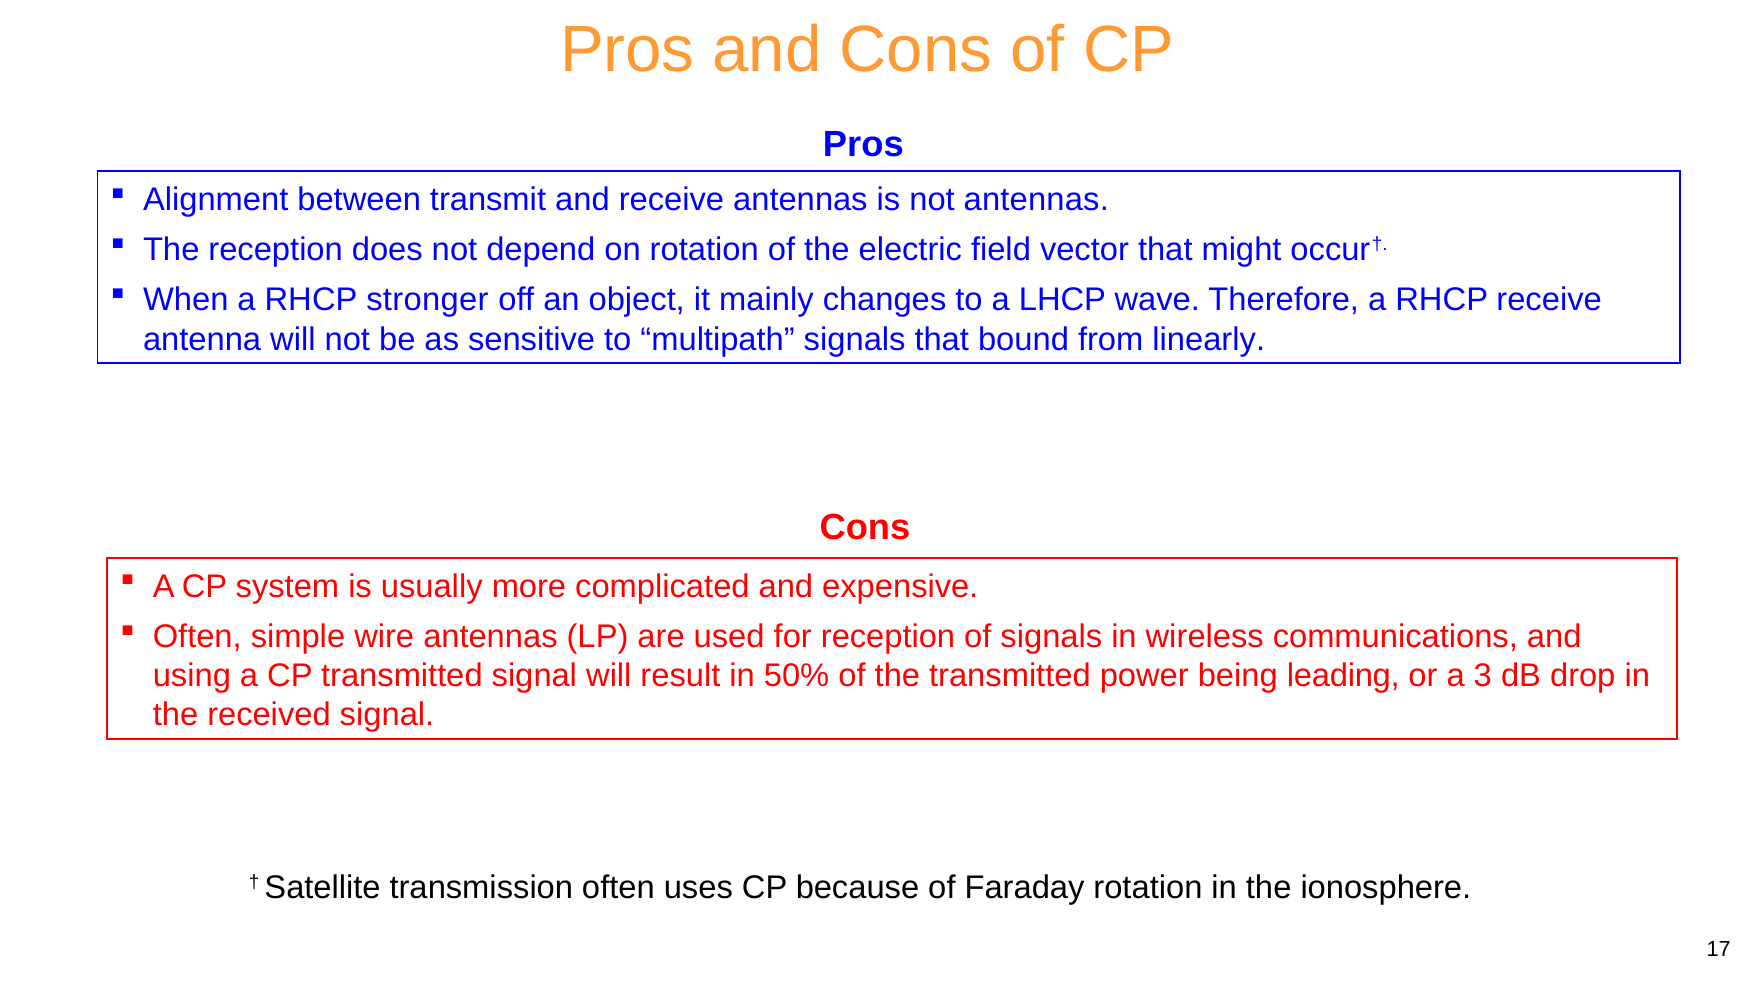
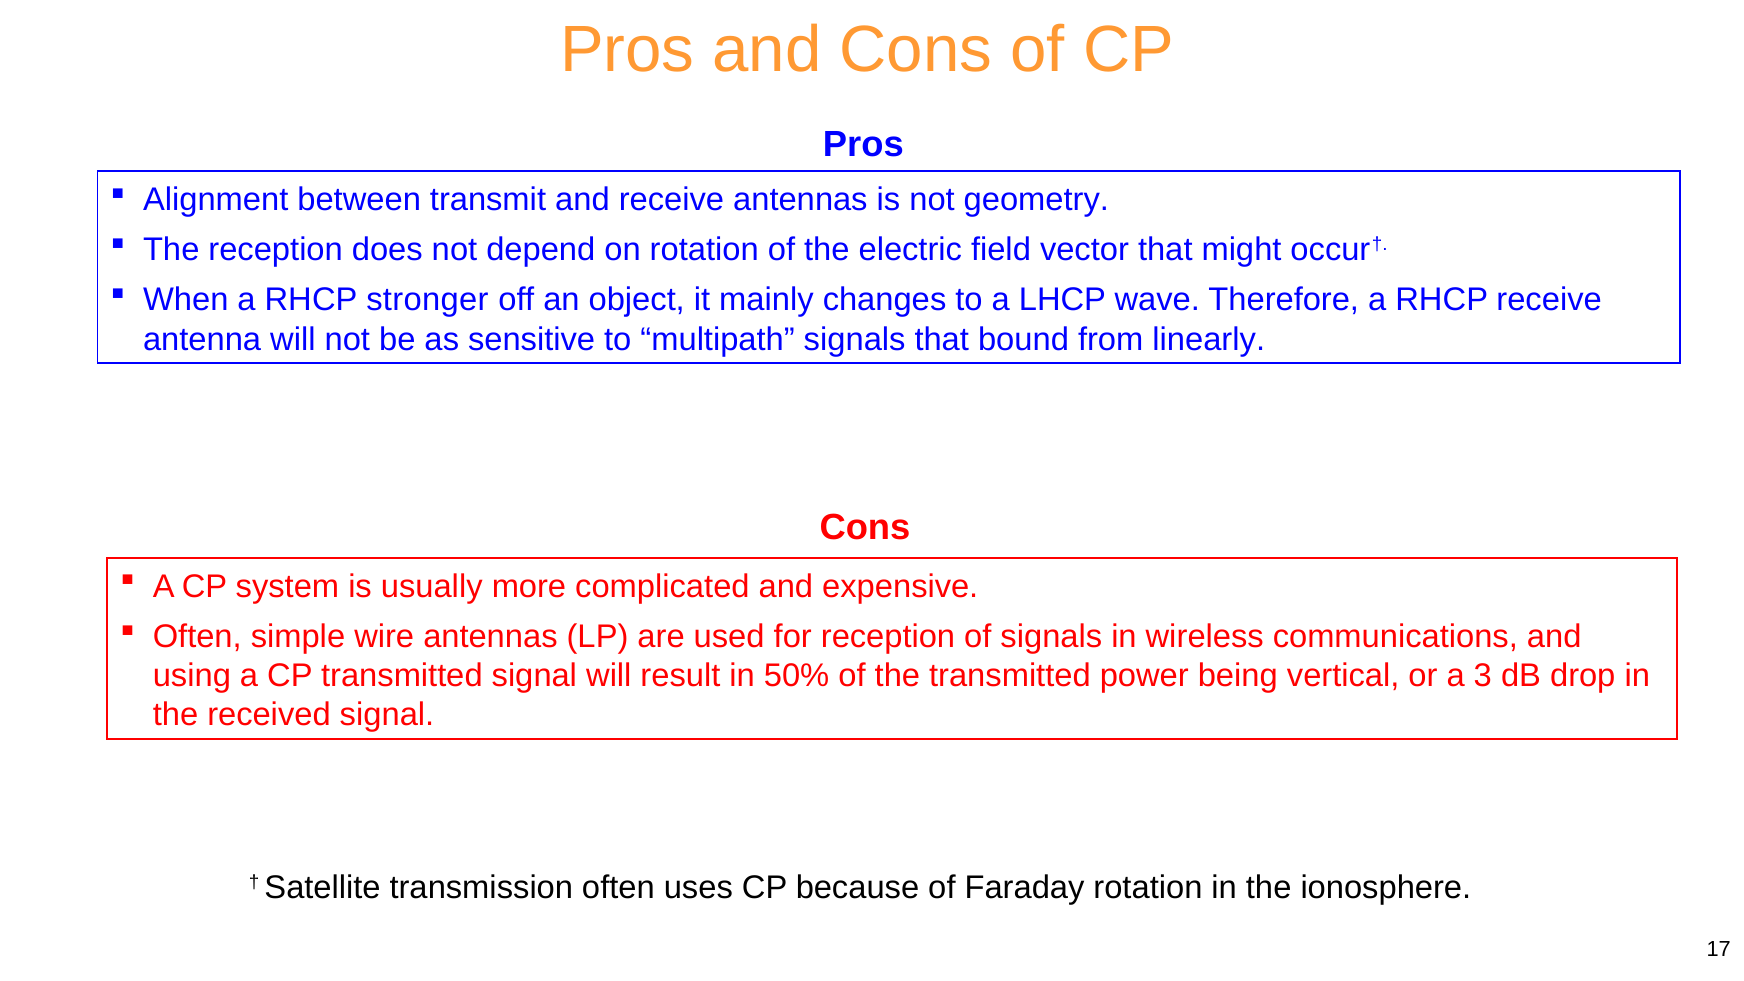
not antennas: antennas -> geometry
leading: leading -> vertical
